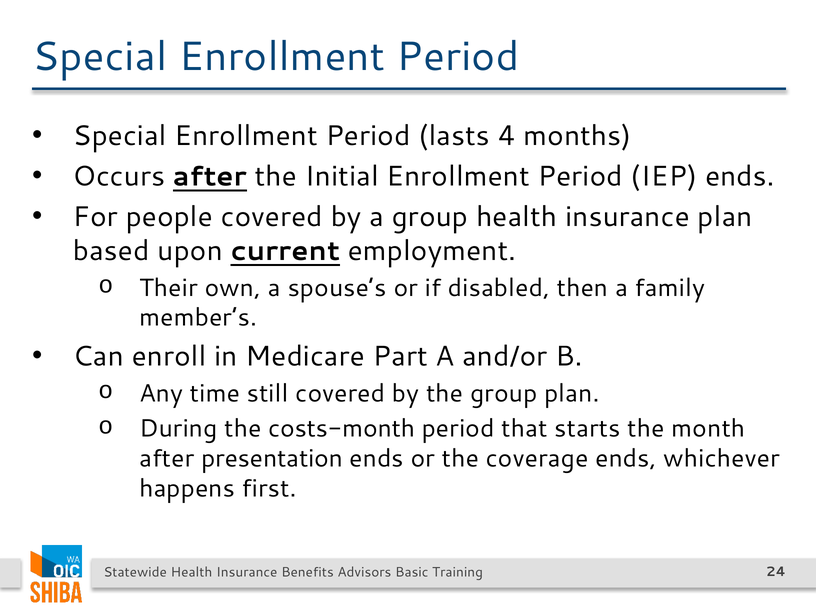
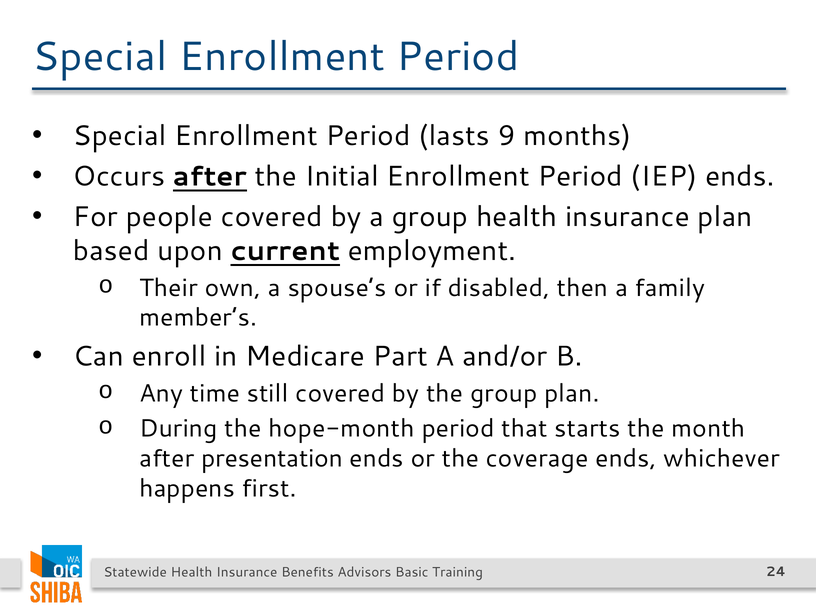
4: 4 -> 9
costs-month: costs-month -> hope-month
